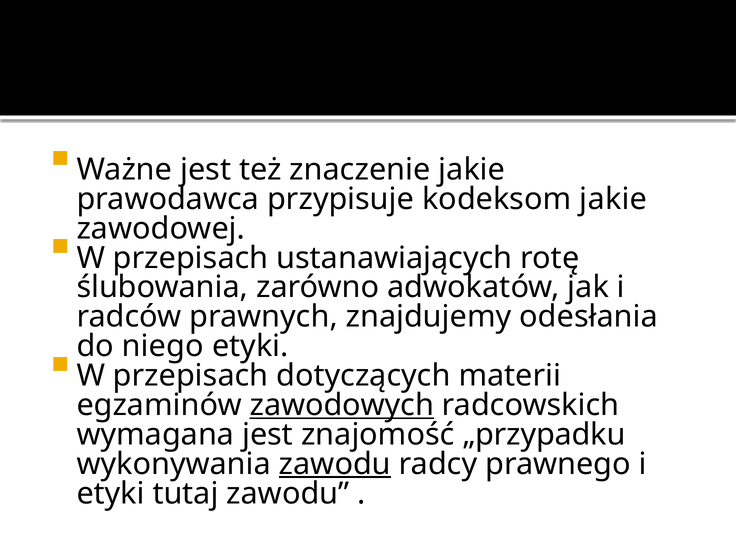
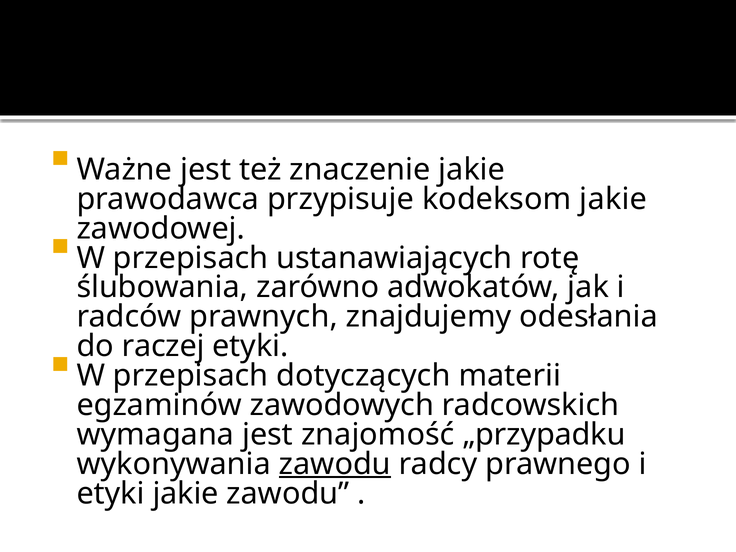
niego: niego -> raczej
zawodowych underline: present -> none
etyki tutaj: tutaj -> jakie
